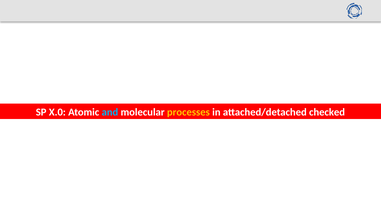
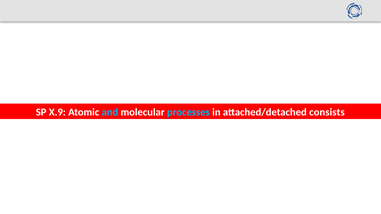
X.0: X.0 -> X.9
processes colour: yellow -> light blue
checked: checked -> consists
